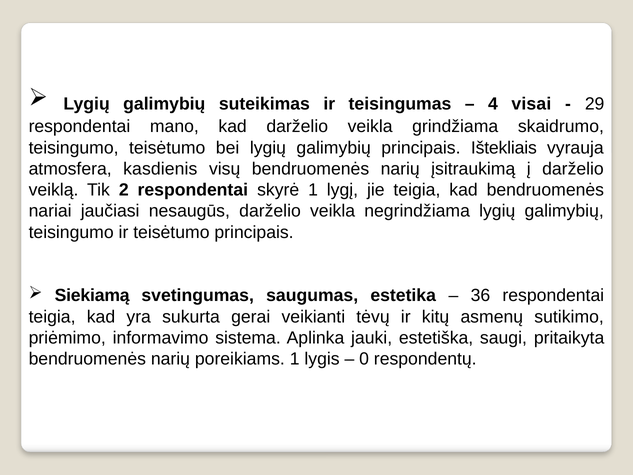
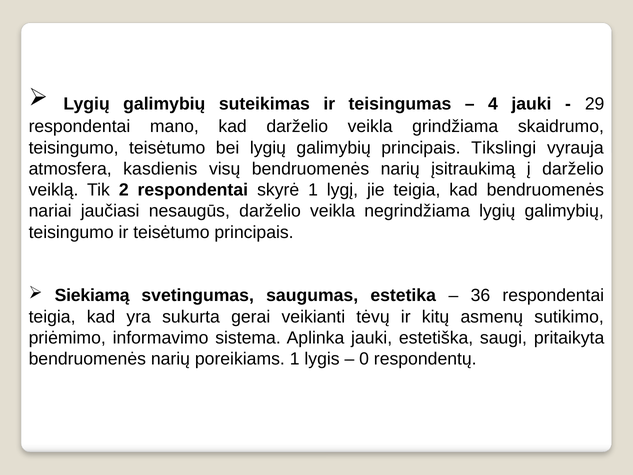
4 visai: visai -> jauki
Ištekliais: Ištekliais -> Tikslingi
